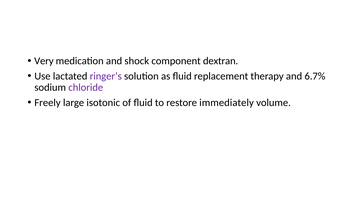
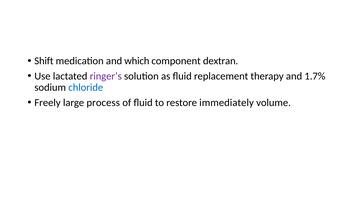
Very: Very -> Shift
shock: shock -> which
6.7%: 6.7% -> 1.7%
chloride colour: purple -> blue
isotonic: isotonic -> process
